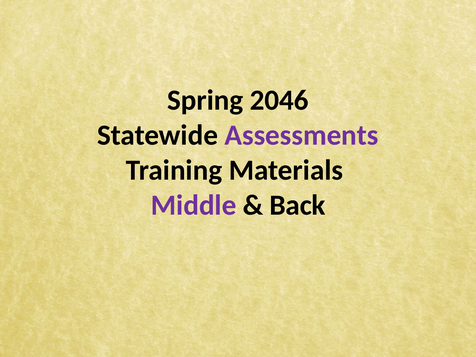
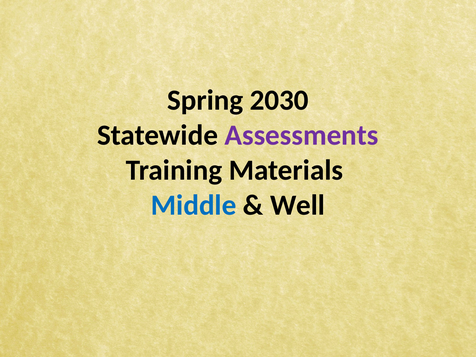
2046: 2046 -> 2030
Middle colour: purple -> blue
Back: Back -> Well
